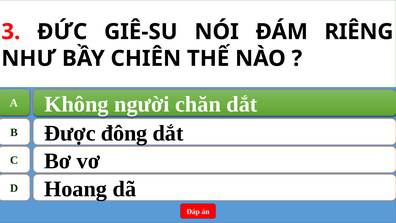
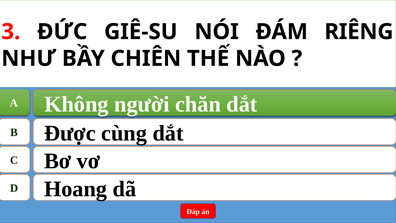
đông: đông -> cùng
